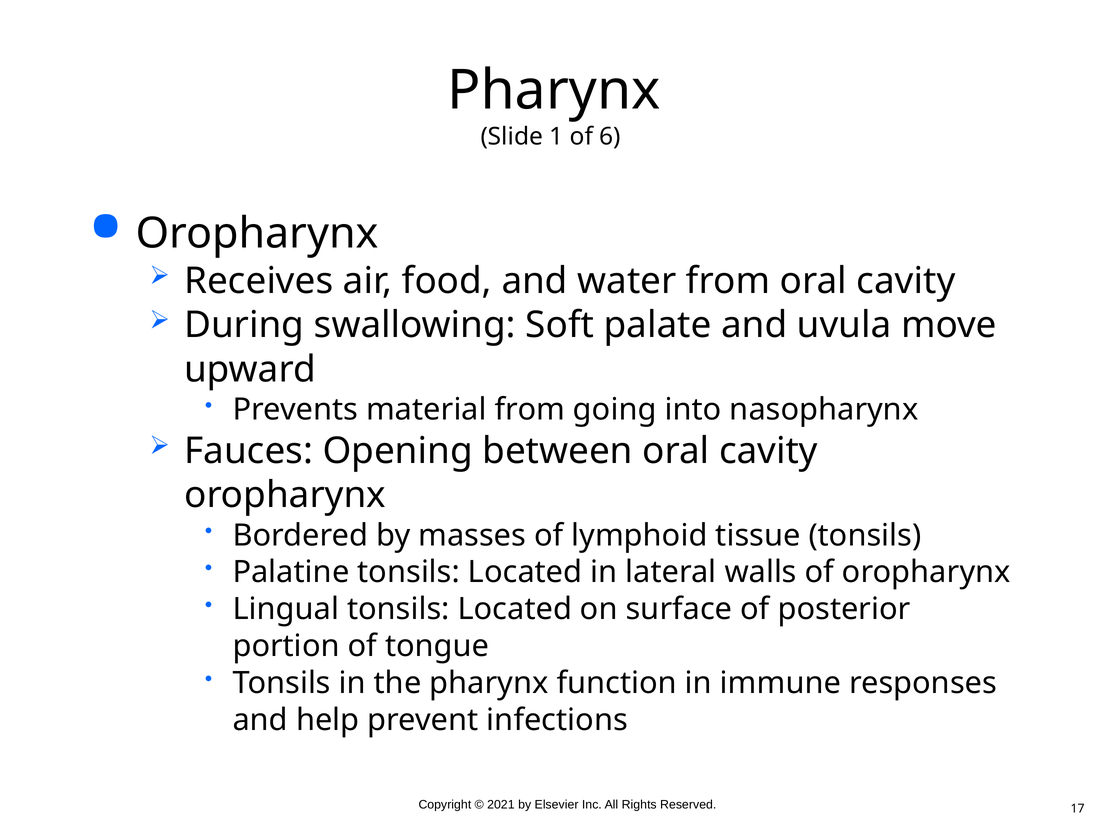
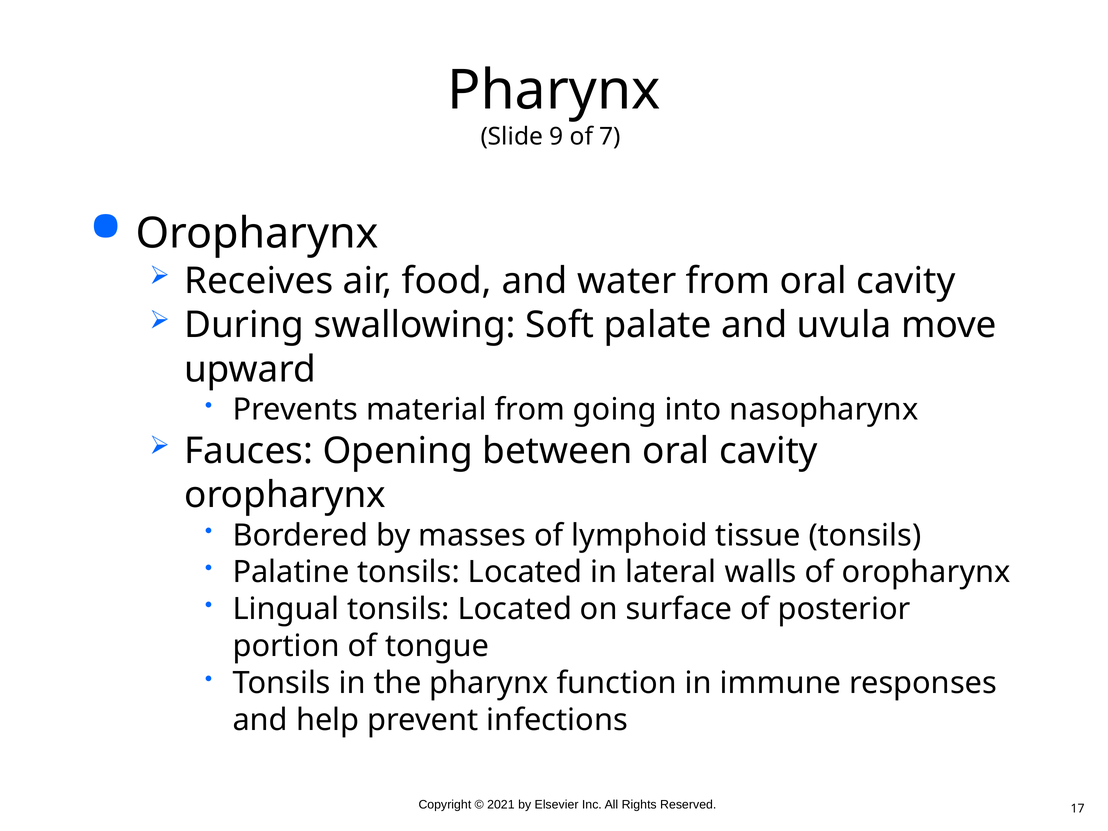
1: 1 -> 9
6: 6 -> 7
